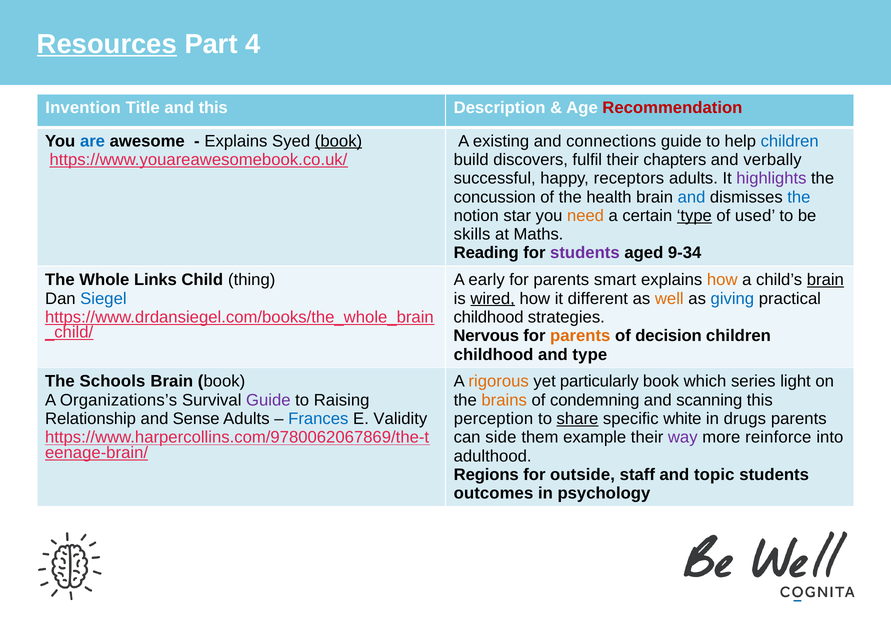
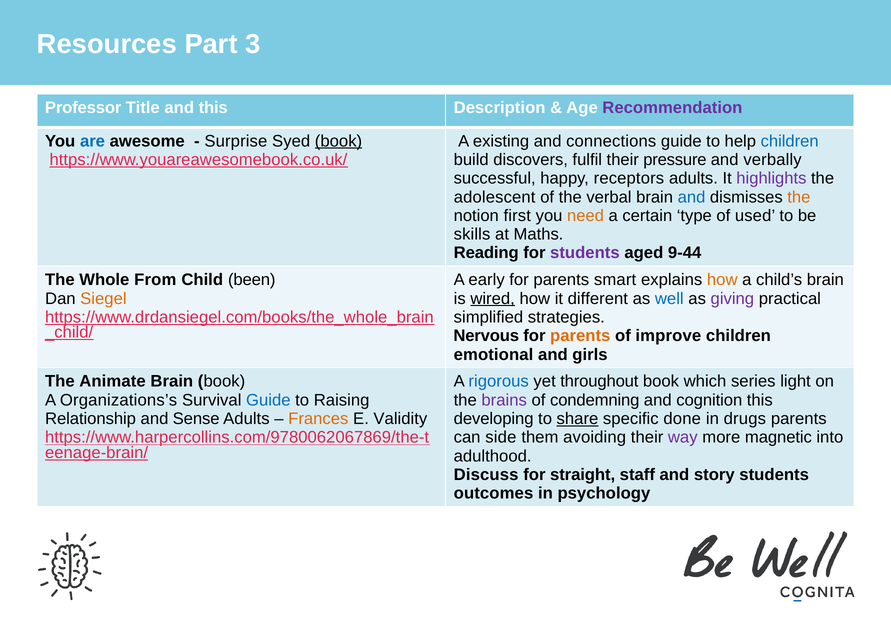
Resources underline: present -> none
4: 4 -> 3
Invention: Invention -> Professor
Recommendation colour: red -> purple
Explains at (236, 141): Explains -> Surprise
chapters: chapters -> pressure
concussion: concussion -> adolescent
health: health -> verbal
the at (799, 197) colour: blue -> orange
star: star -> first
type at (694, 216) underline: present -> none
9-34: 9-34 -> 9-44
Links: Links -> From
thing: thing -> been
brain at (825, 280) underline: present -> none
Siegel colour: blue -> orange
well colour: orange -> blue
giving colour: blue -> purple
childhood at (489, 317): childhood -> simplified
decision: decision -> improve
childhood at (494, 354): childhood -> emotional
and type: type -> girls
Schools: Schools -> Animate
rigorous colour: orange -> blue
particularly: particularly -> throughout
Guide at (268, 400) colour: purple -> blue
brains colour: orange -> purple
scanning: scanning -> cognition
Frances colour: blue -> orange
perception: perception -> developing
white: white -> done
example: example -> avoiding
reinforce: reinforce -> magnetic
Regions: Regions -> Discuss
outside: outside -> straight
topic: topic -> story
